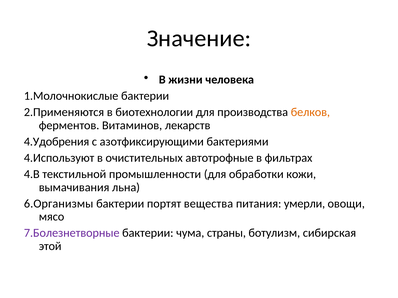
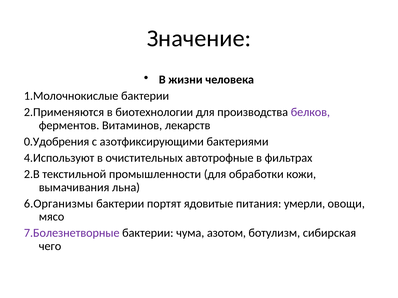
белков colour: orange -> purple
4.Удобрения: 4.Удобрения -> 0.Удобрения
4.В: 4.В -> 2.В
вещества: вещества -> ядовитые
страны: страны -> азотом
этой: этой -> чего
